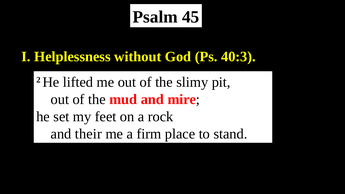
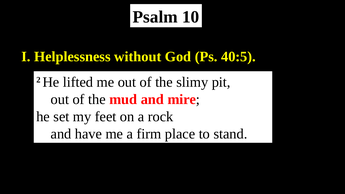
45: 45 -> 10
40:3: 40:3 -> 40:5
their: their -> have
